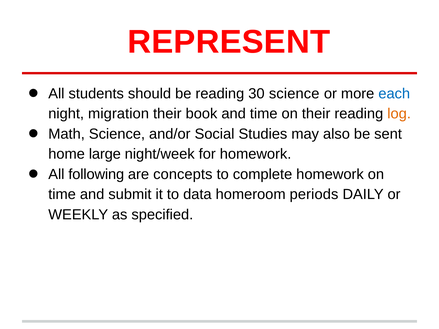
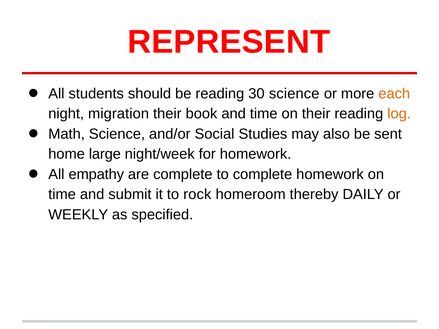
each colour: blue -> orange
following: following -> empathy
are concepts: concepts -> complete
data: data -> rock
periods: periods -> thereby
